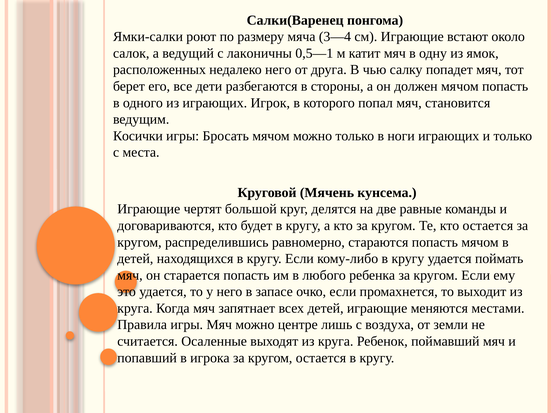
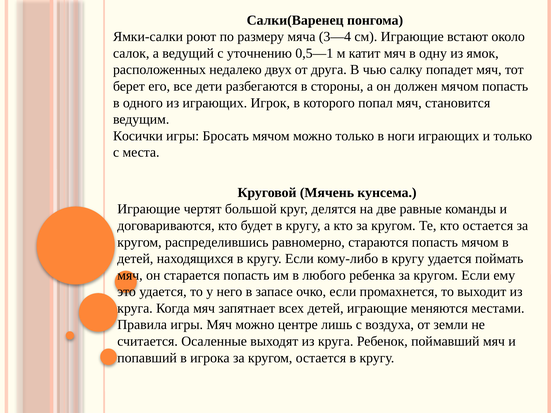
лаконичны: лаконичны -> уточнению
недалеко него: него -> двух
